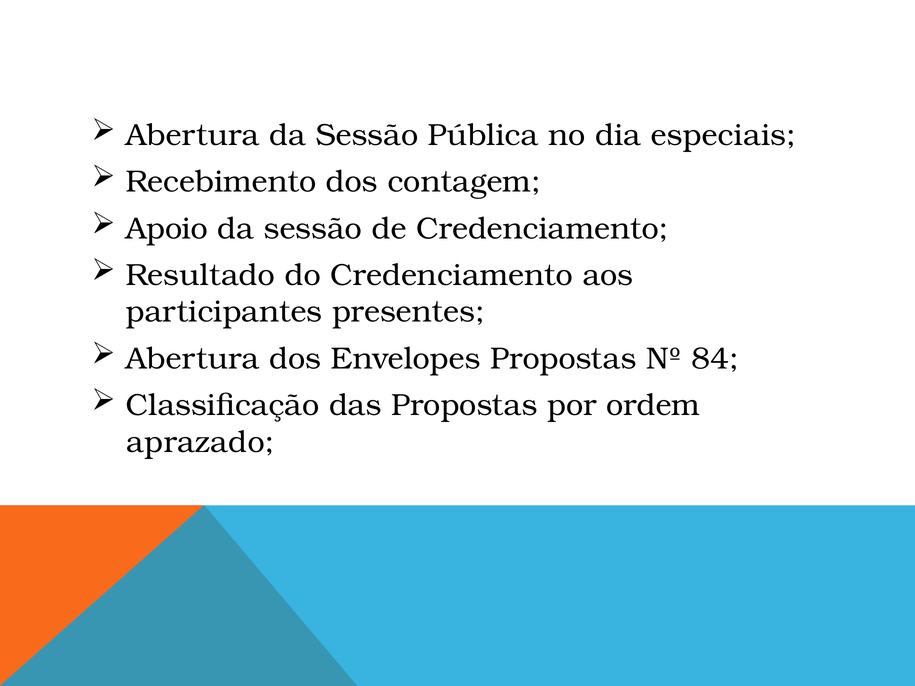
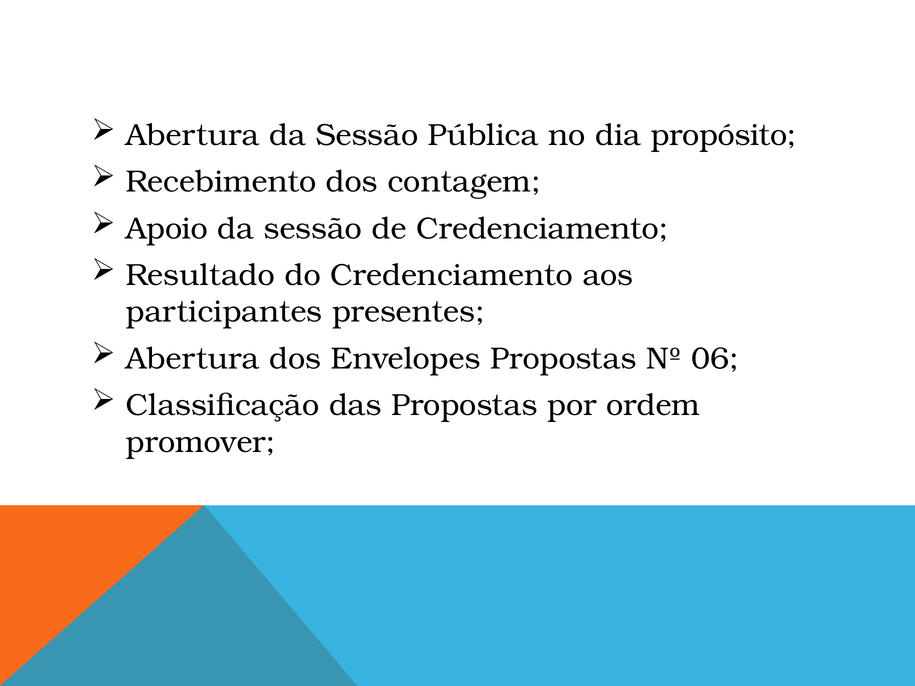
especiais: especiais -> propósito
84: 84 -> 06
aprazado: aprazado -> promover
